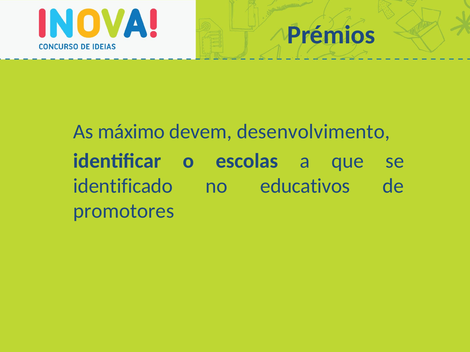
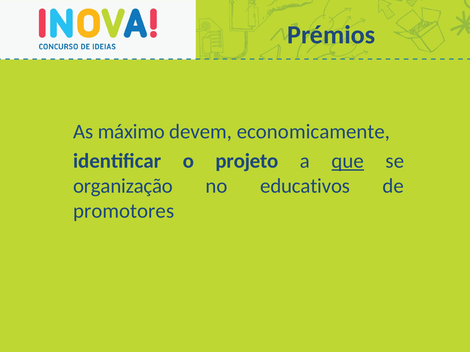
desenvolvimento: desenvolvimento -> economicamente
escolas: escolas -> projeto
que underline: none -> present
identificado: identificado -> organização
